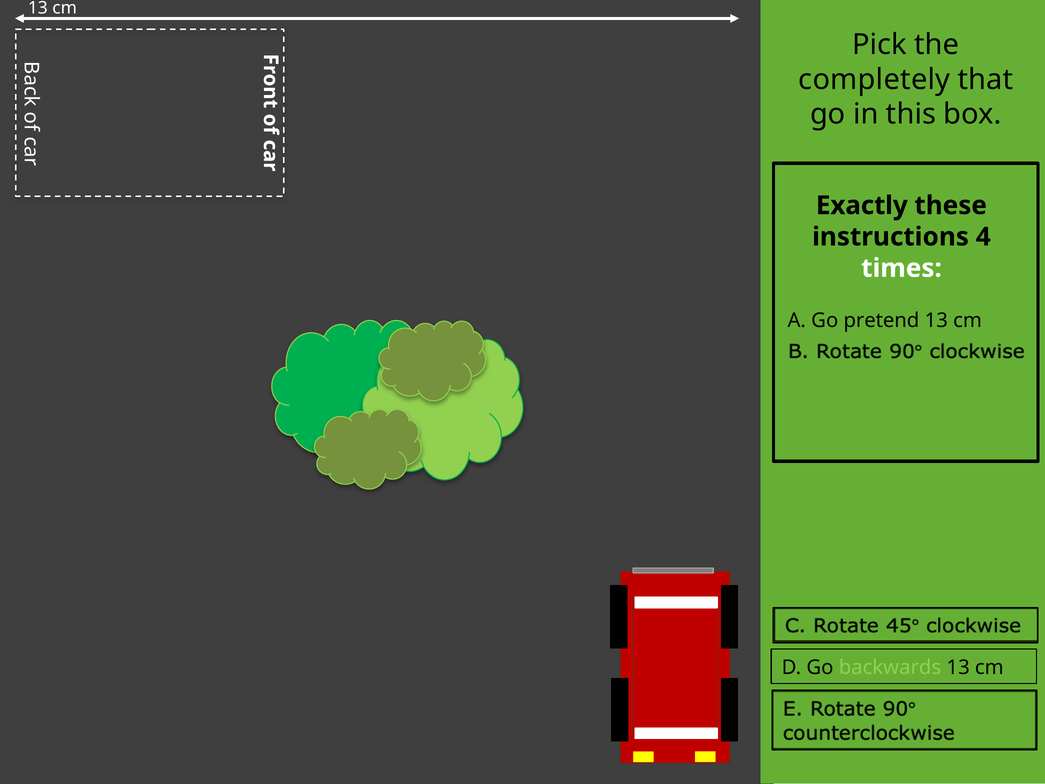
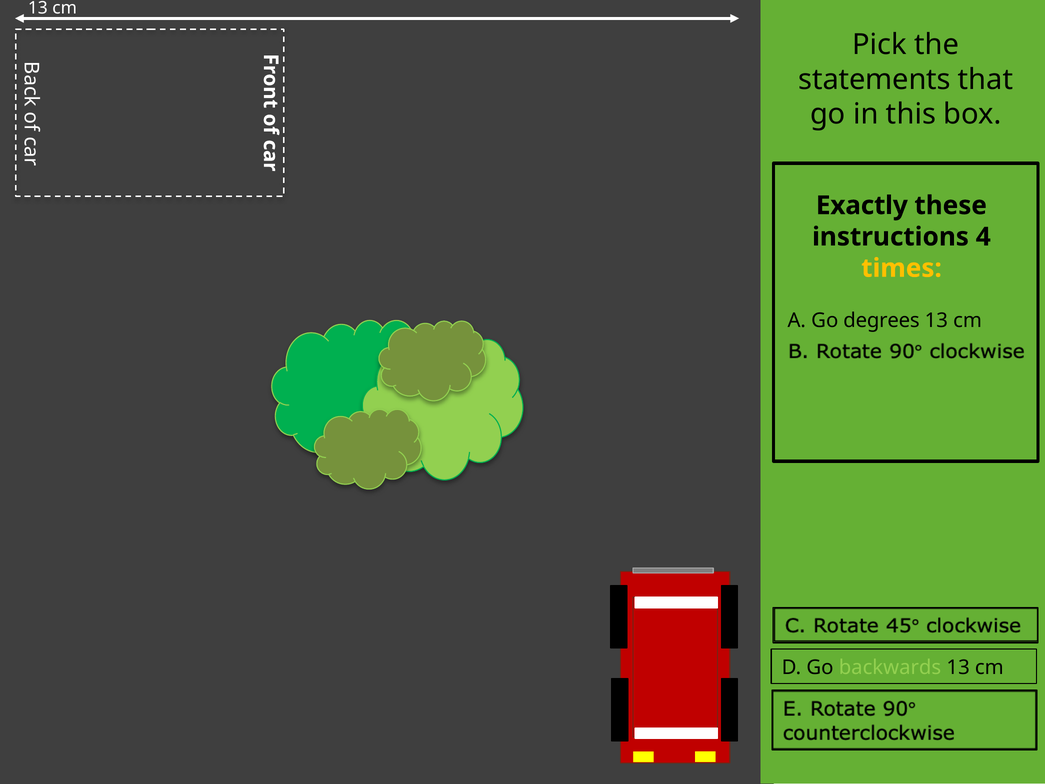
completely: completely -> statements
times colour: white -> yellow
pretend: pretend -> degrees
